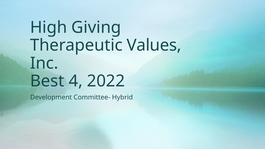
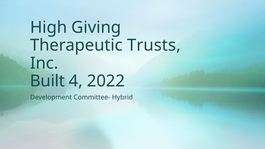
Values: Values -> Trusts
Best: Best -> Built
